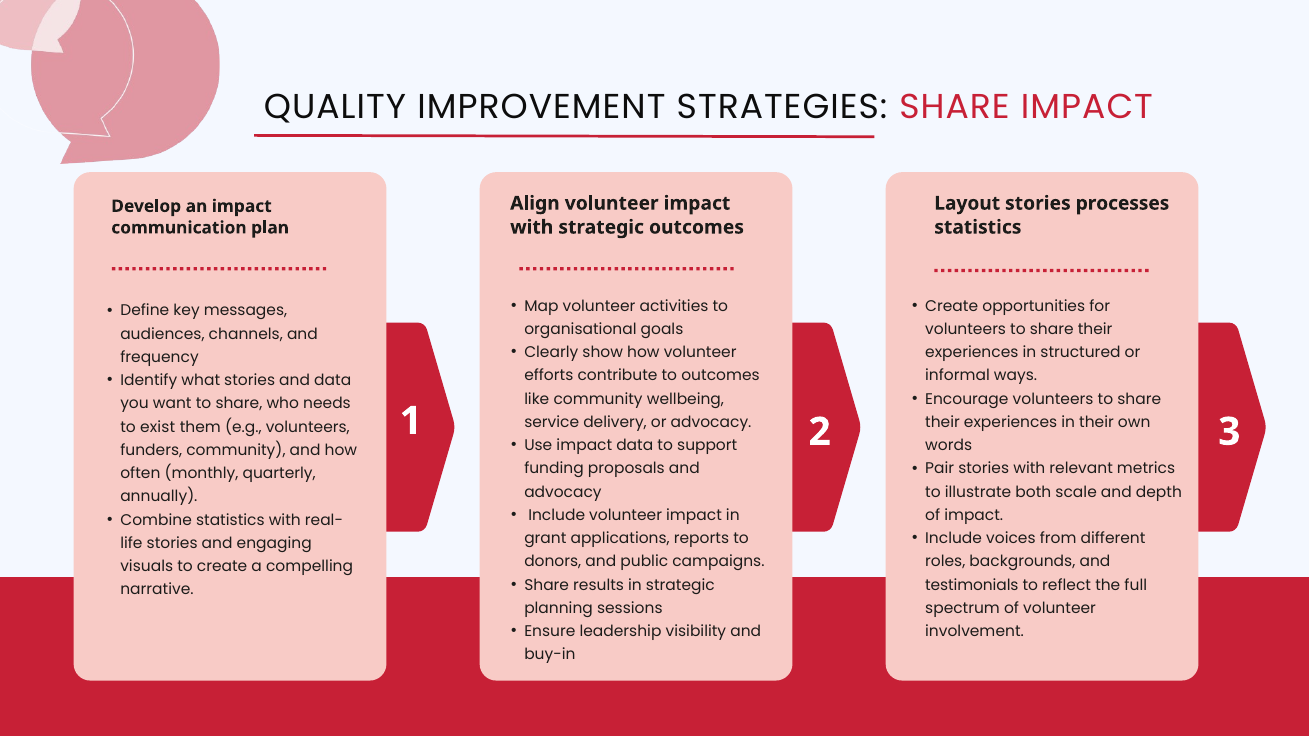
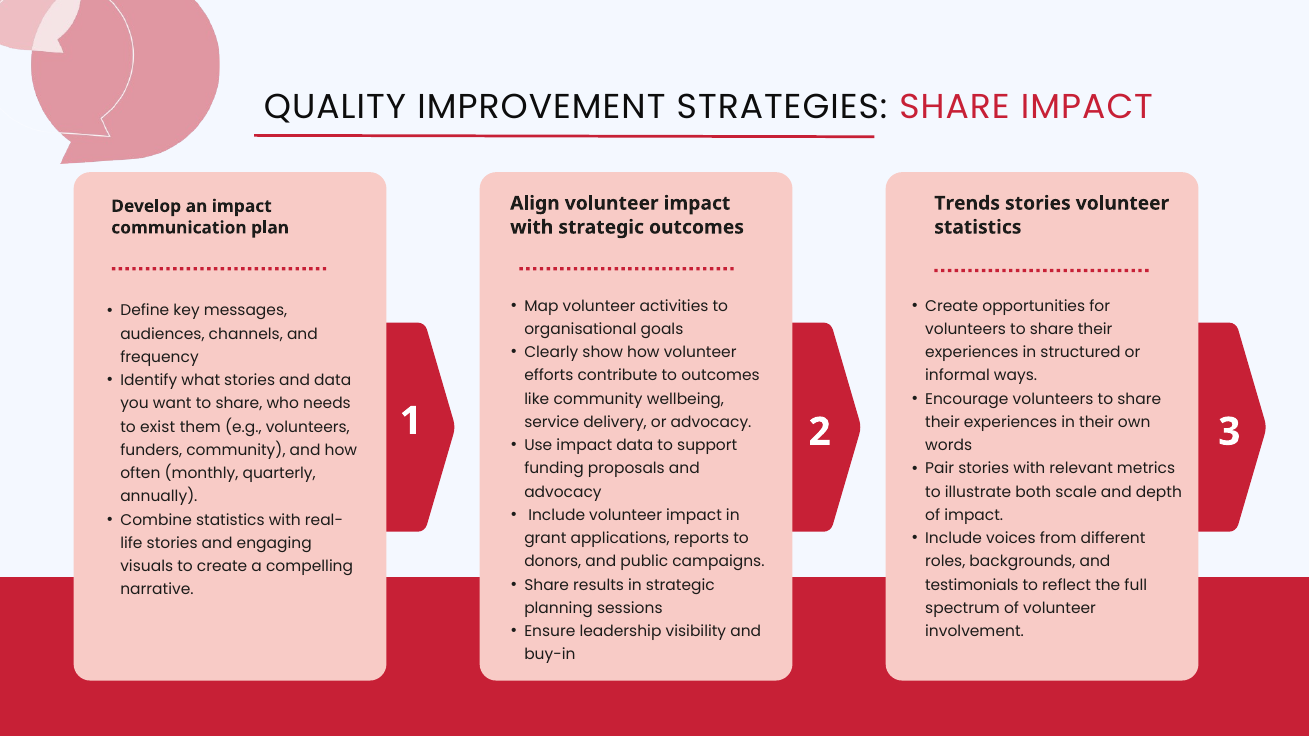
Layout: Layout -> Trends
stories processes: processes -> volunteer
